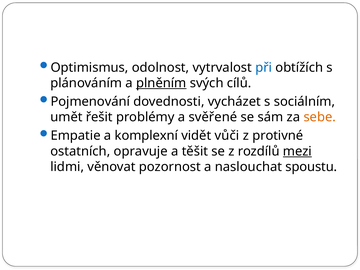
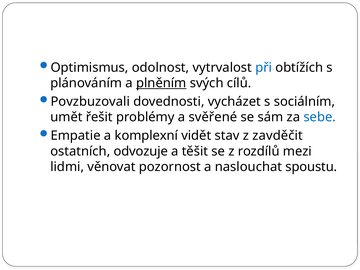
Pojmenování: Pojmenování -> Povzbuzovali
sebe colour: orange -> blue
vůči: vůči -> stav
protivné: protivné -> zavděčit
opravuje: opravuje -> odvozuje
mezi underline: present -> none
